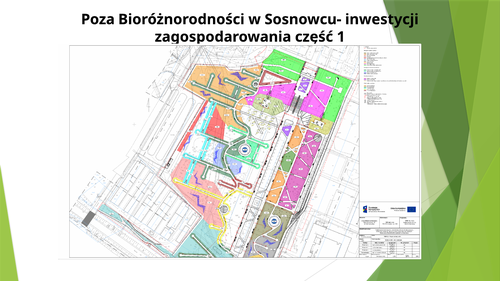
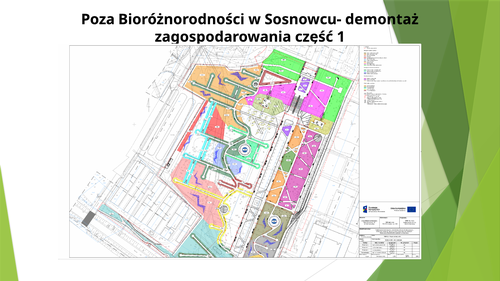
inwestycji: inwestycji -> demontaż
